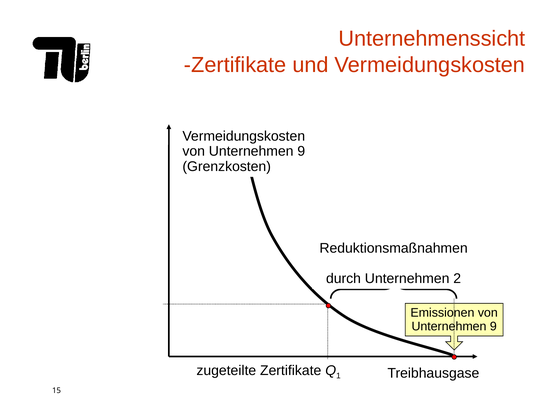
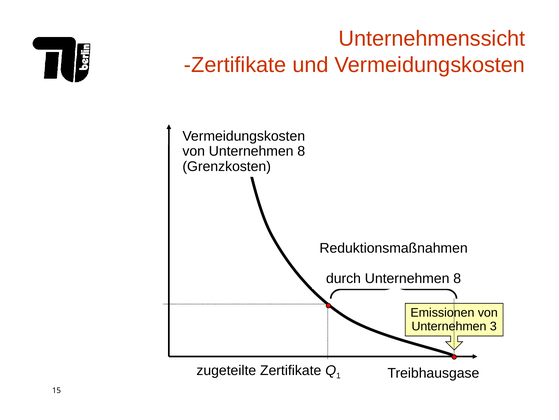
9 at (301, 151): 9 -> 8
durch Unternehmen 2: 2 -> 8
9 at (493, 326): 9 -> 3
